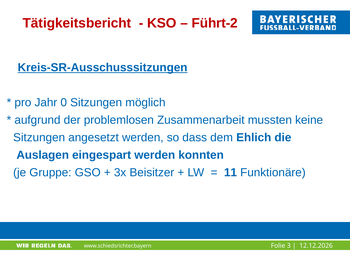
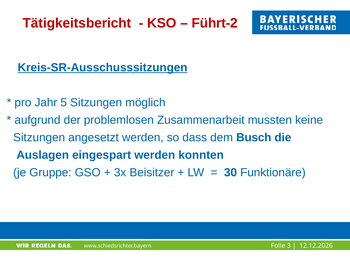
0: 0 -> 5
Ehlich: Ehlich -> Busch
11: 11 -> 30
